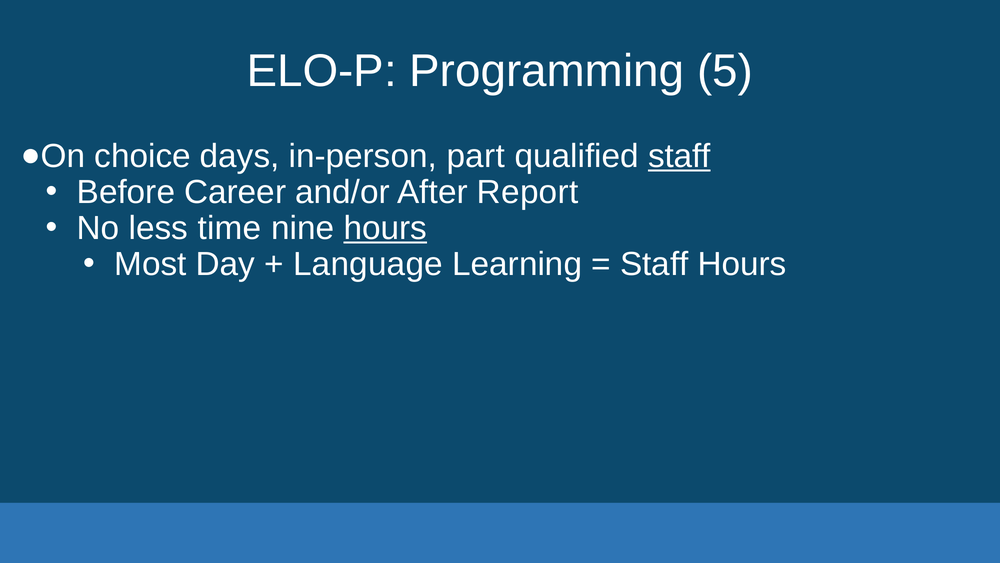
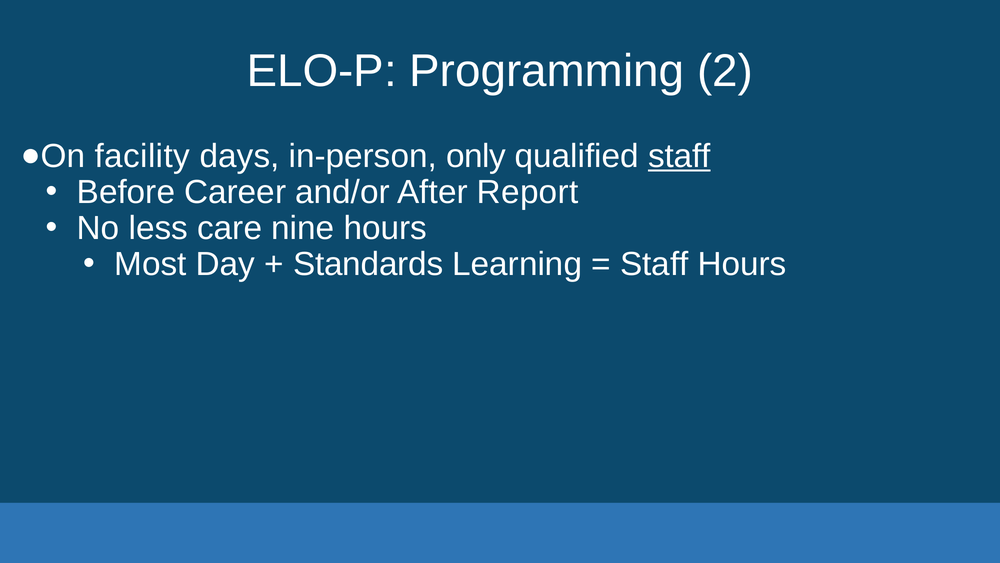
5: 5 -> 2
choice: choice -> facility
part: part -> only
time: time -> care
hours at (385, 228) underline: present -> none
Language: Language -> Standards
